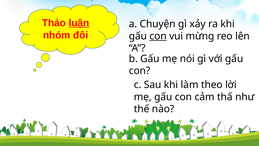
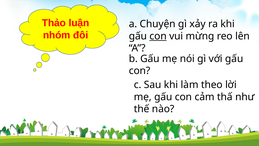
luận underline: present -> none
